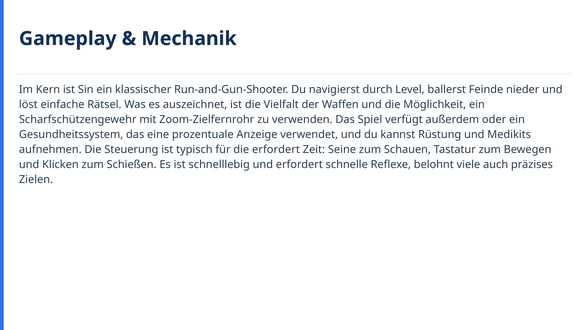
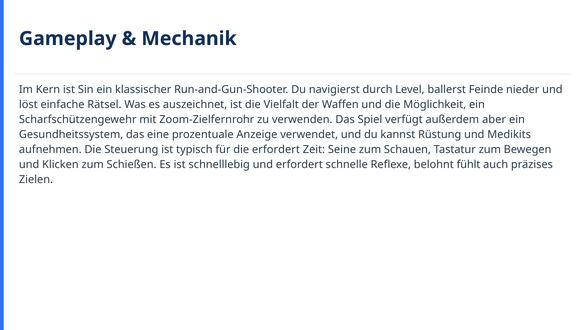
oder: oder -> aber
viele: viele -> fühlt
